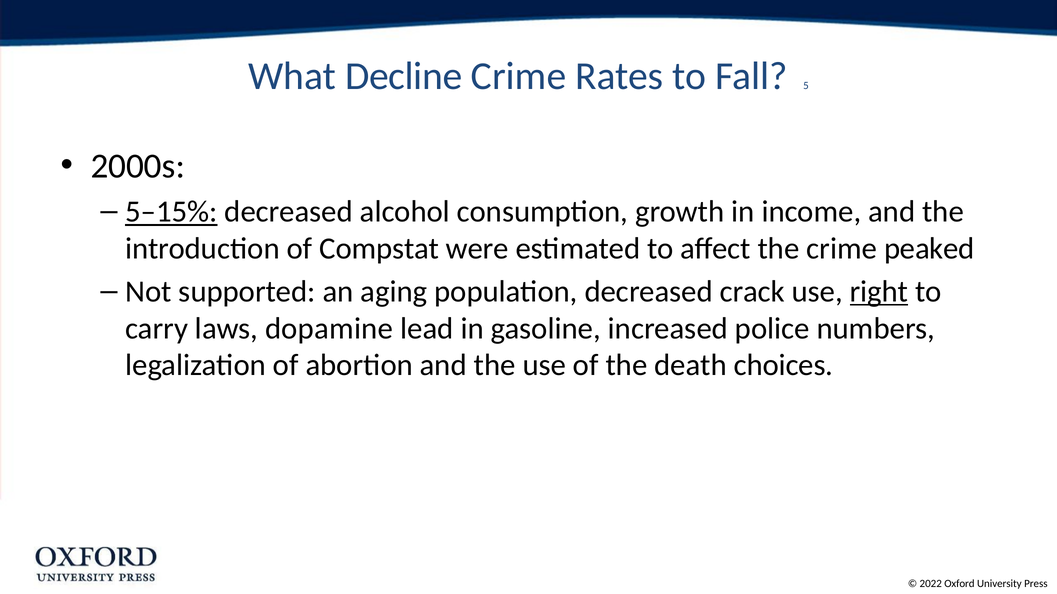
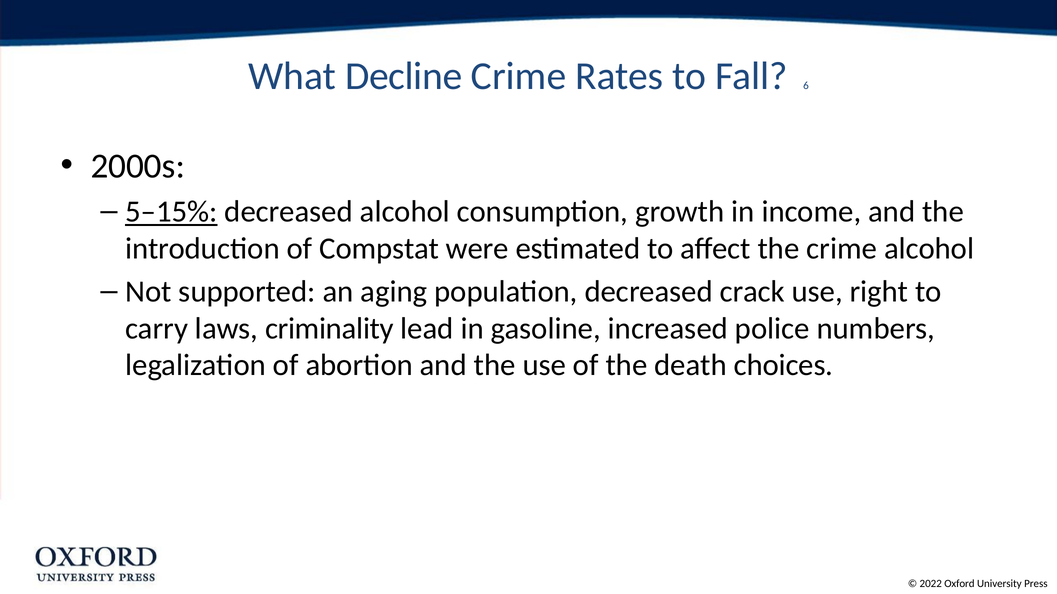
5: 5 -> 6
crime peaked: peaked -> alcohol
right underline: present -> none
dopamine: dopamine -> criminality
